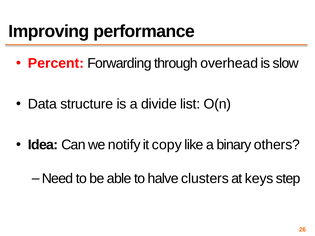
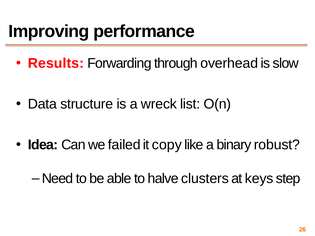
Percent: Percent -> Results
divide: divide -> wreck
notify: notify -> failed
others: others -> robust
